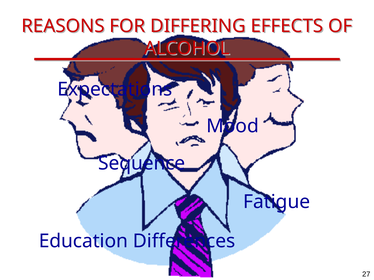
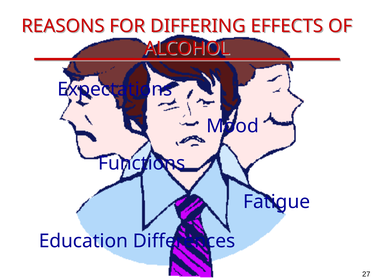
Sequence: Sequence -> Functions
